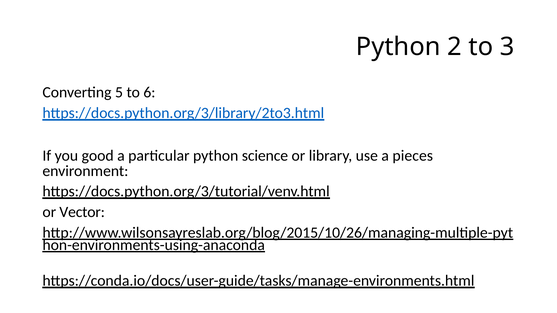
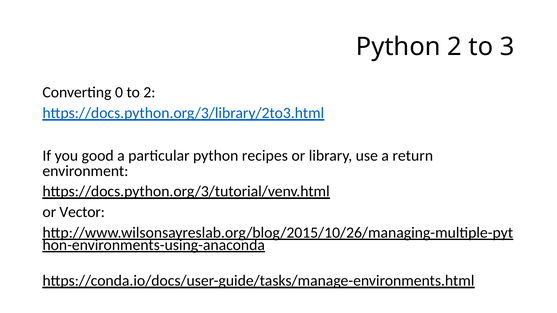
5: 5 -> 0
to 6: 6 -> 2
science: science -> recipes
pieces: pieces -> return
